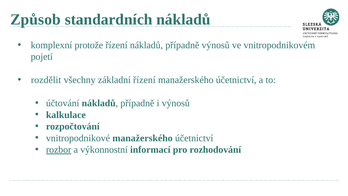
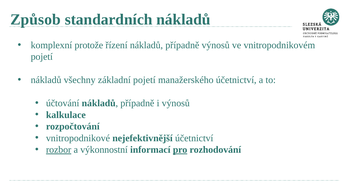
rozdělit at (46, 80): rozdělit -> nákladů
základní řízení: řízení -> pojetí
vnitropodnikové manažerského: manažerského -> nejefektivnější
pro underline: none -> present
